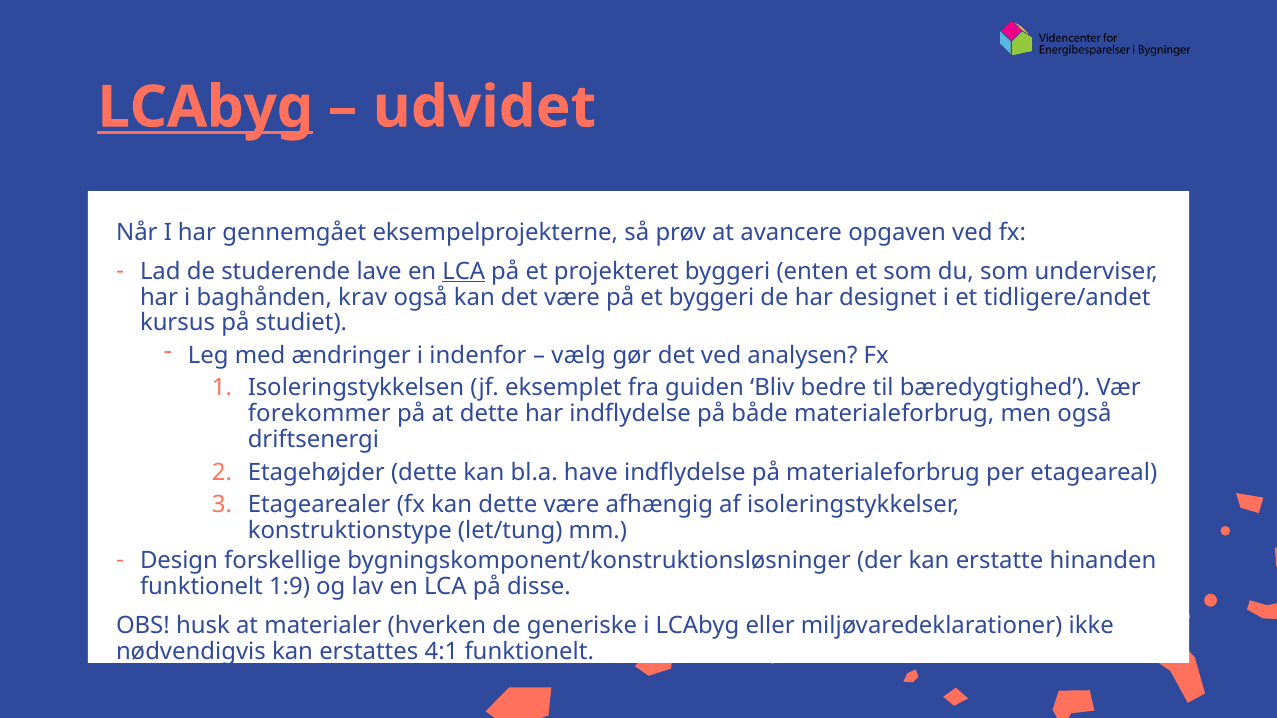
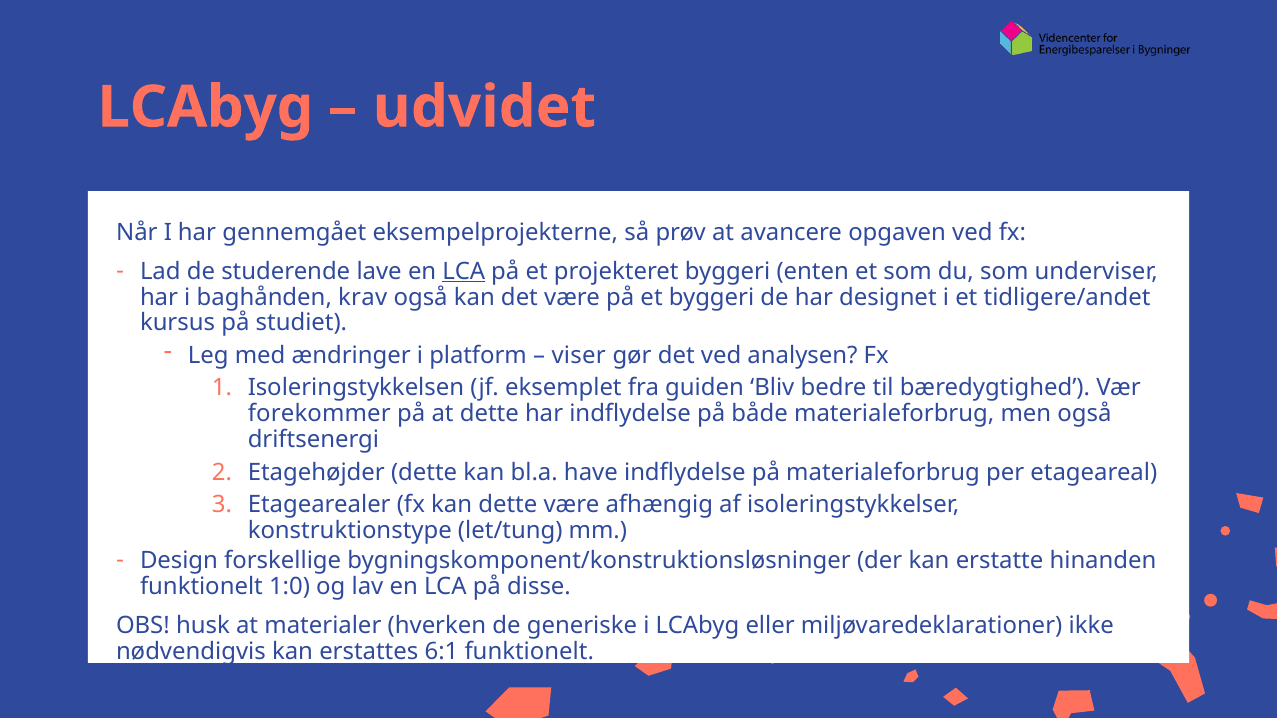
LCAbyg at (205, 107) underline: present -> none
indenfor: indenfor -> platform
vælg: vælg -> viser
1:9: 1:9 -> 1:0
4:1: 4:1 -> 6:1
